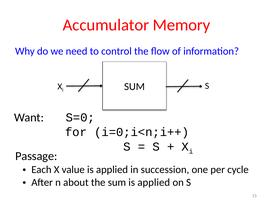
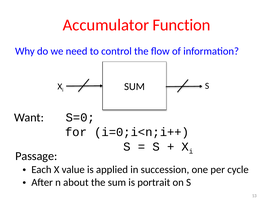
Memory: Memory -> Function
sum is applied: applied -> portrait
